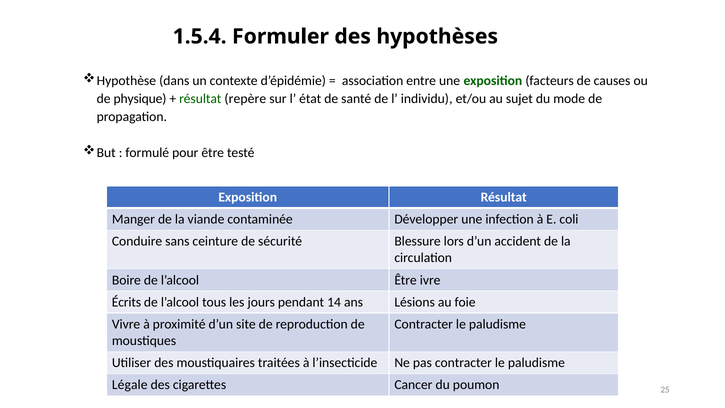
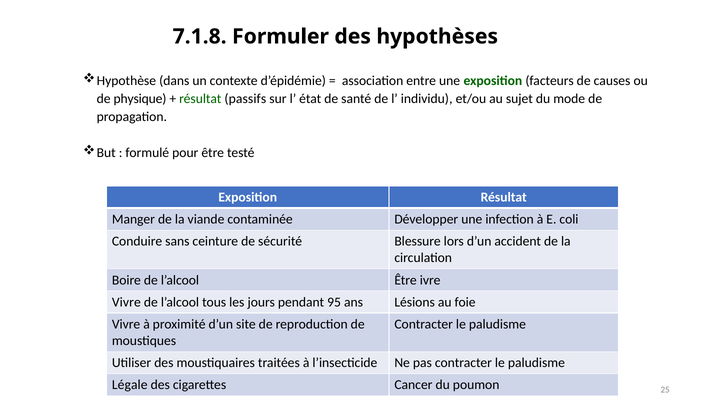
1.5.4: 1.5.4 -> 7.1.8
repère: repère -> passifs
Écrits at (126, 302): Écrits -> Vivre
14: 14 -> 95
